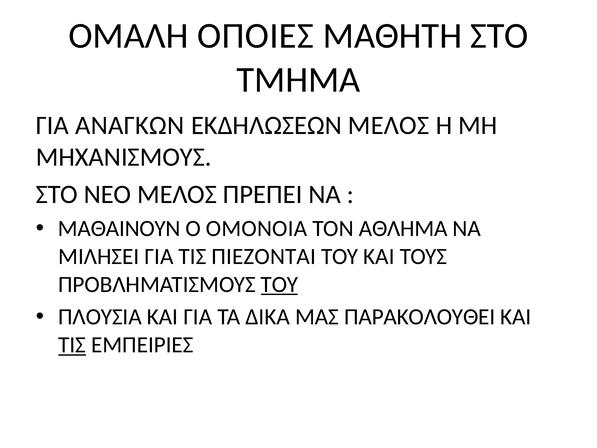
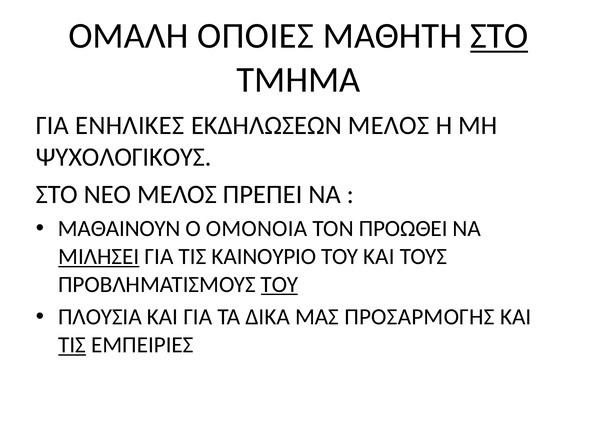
ΣΤΟ at (499, 36) underline: none -> present
ΑΝΑΓΚΩΝ: ΑΝΑΓΚΩΝ -> ΕΝΗΛΙΚΕΣ
ΜΗΧΑΝΙΣΜΟΥΣ: ΜΗΧΑΝΙΣΜΟΥΣ -> ΨΥΧΟΛΟΓΙΚΟΥΣ
ΑΘΛΗΜΑ: ΑΘΛΗΜΑ -> ΠΡΟΩΘΕΙ
ΜΙΛΗΣΕΙ underline: none -> present
ΠΙΕΖΟΝΤΑΙ: ΠΙΕΖΟΝΤΑΙ -> ΚΑΙΝΟΥΡΙΟ
ΠΑΡΑΚΟΛΟΥΘΕΙ: ΠΑΡΑΚΟΛΟΥΘΕΙ -> ΠΡΟΣΑΡΜΟΓΗΣ
